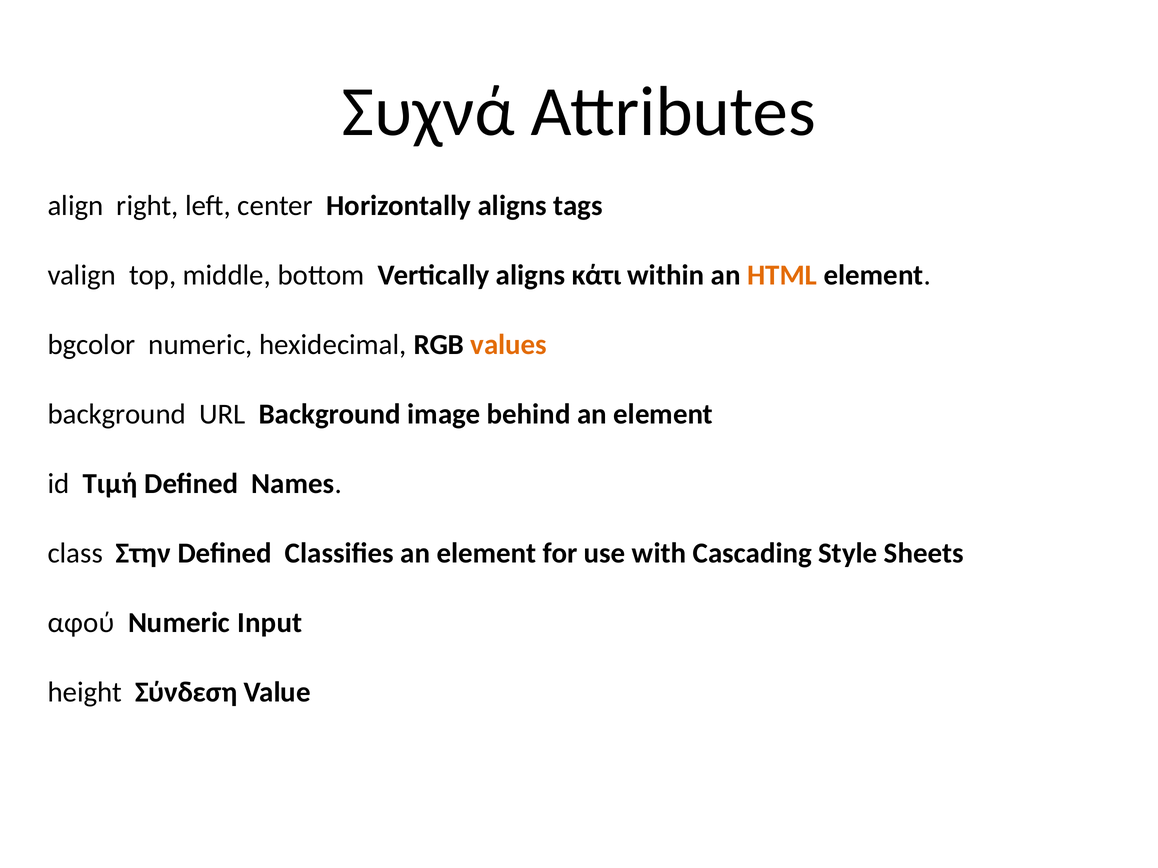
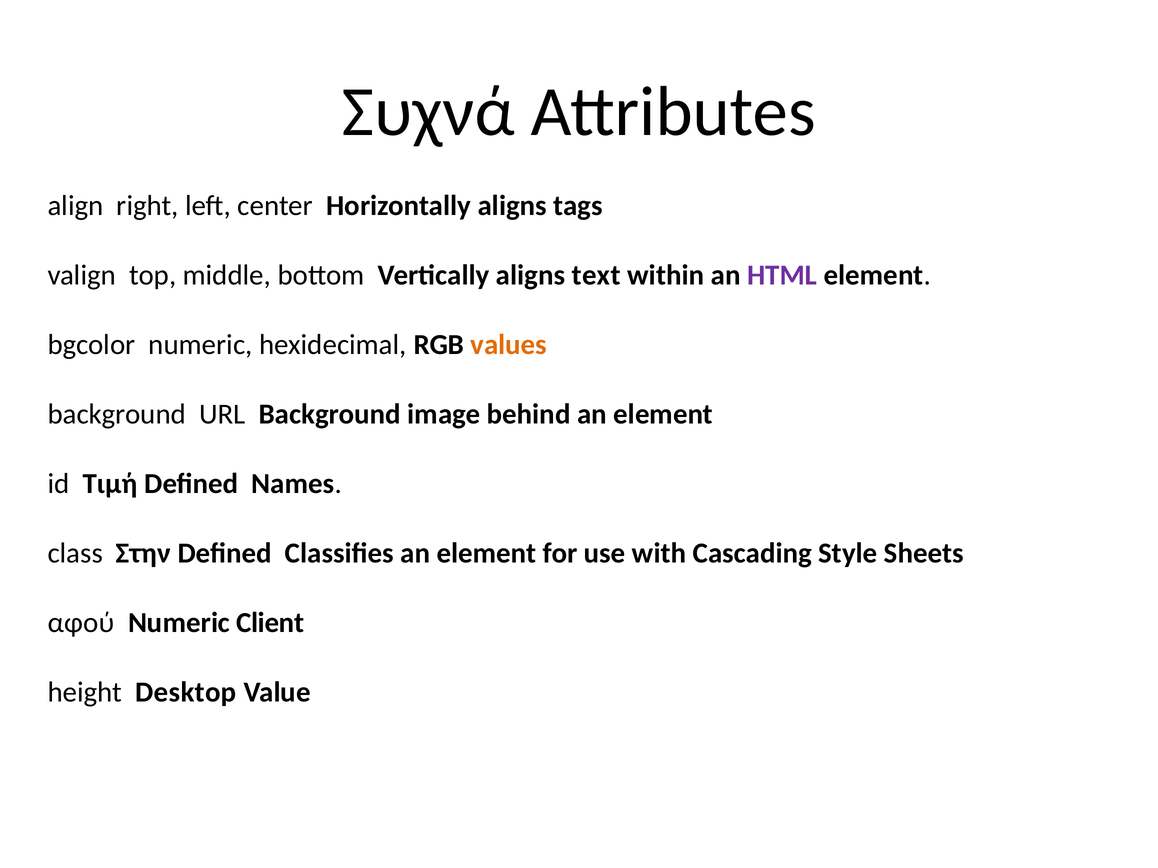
κάτι: κάτι -> text
HTML colour: orange -> purple
Input: Input -> Client
Σύνδεση: Σύνδεση -> Desktop
